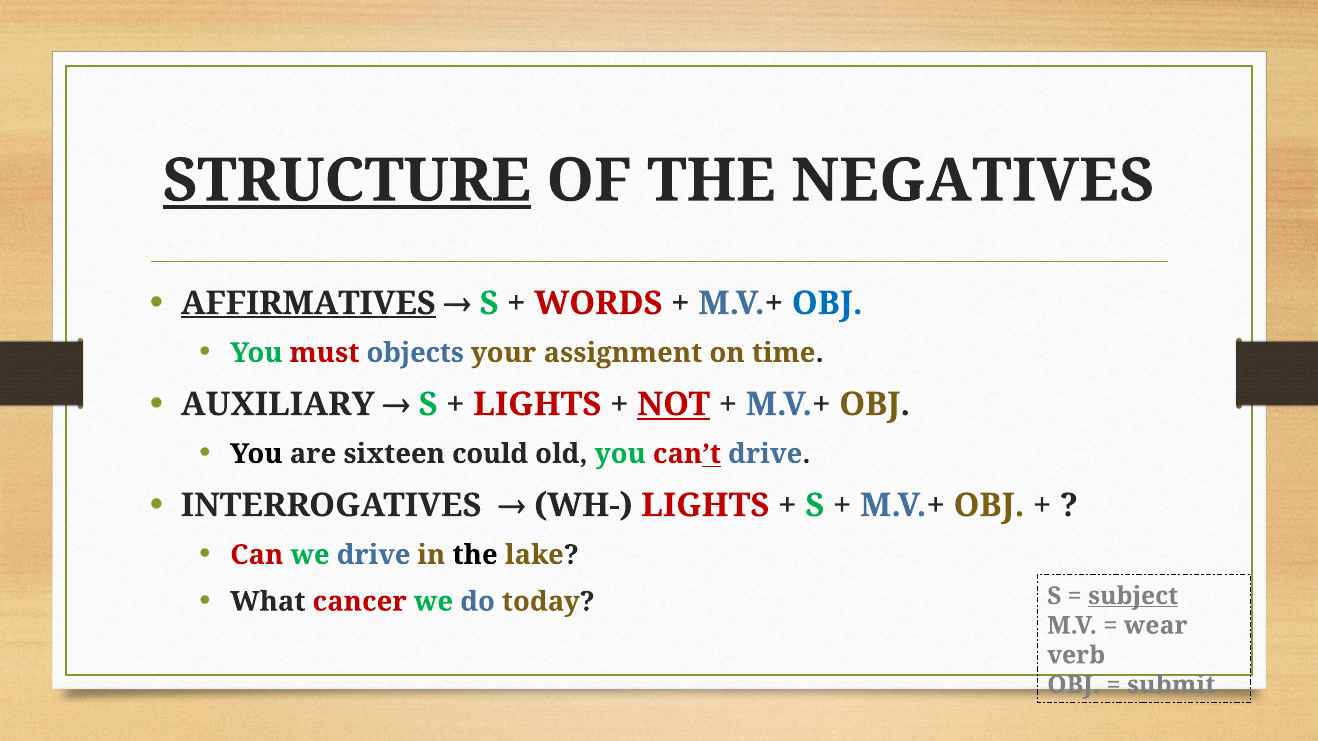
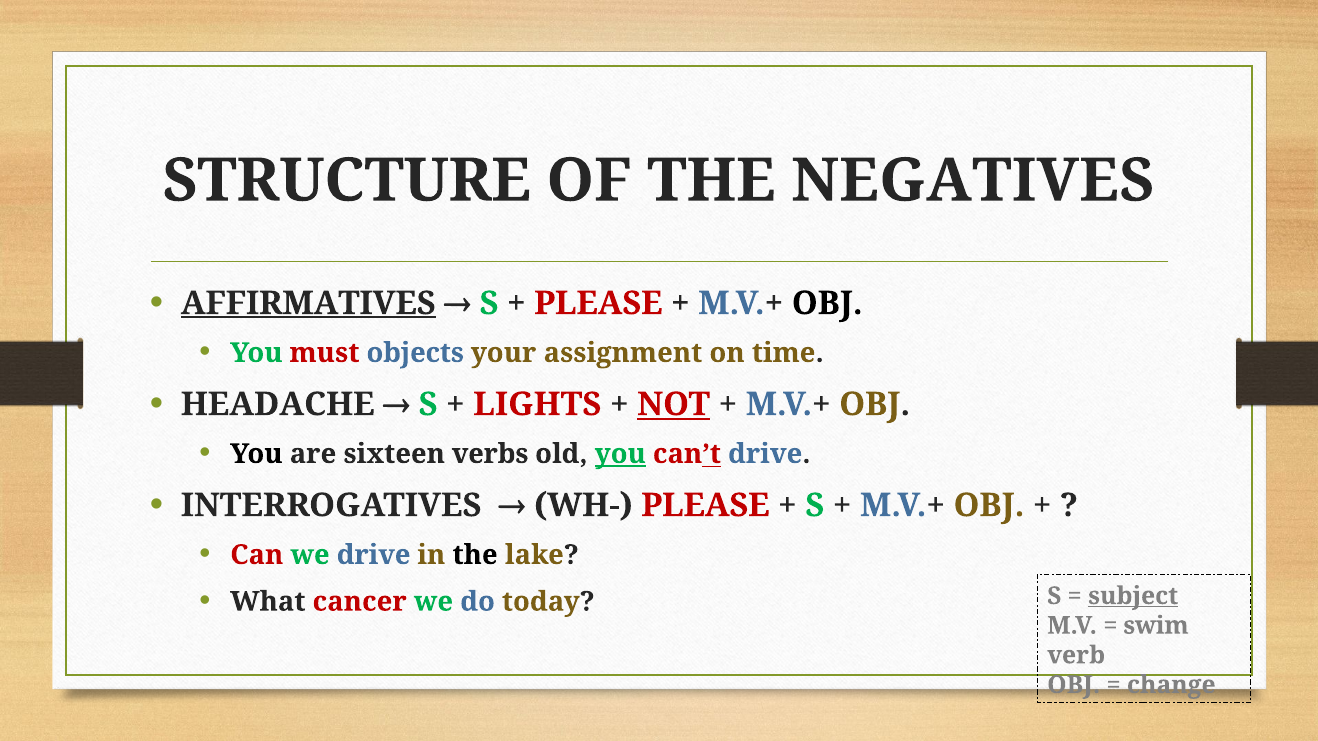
STRUCTURE underline: present -> none
WORDS at (598, 303): WORDS -> PLEASE
OBJ at (827, 303) colour: blue -> black
AUXILIARY: AUXILIARY -> HEADACHE
could: could -> verbs
you at (620, 454) underline: none -> present
WH- LIGHTS: LIGHTS -> PLEASE
wear: wear -> swim
submit: submit -> change
